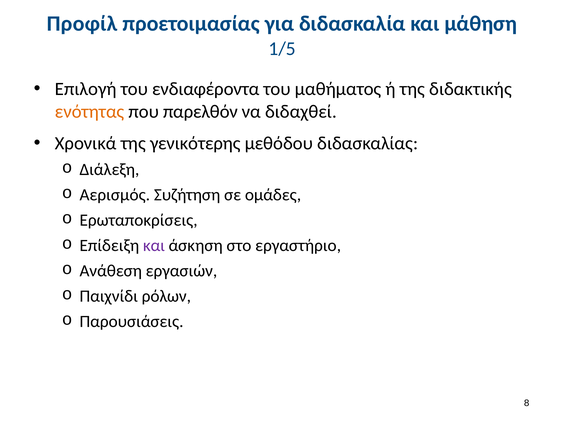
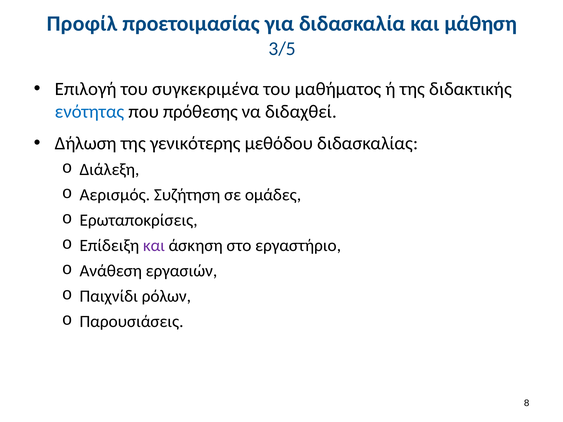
1/5: 1/5 -> 3/5
ενδιαφέροντα: ενδιαφέροντα -> συγκεκριμένα
ενότητας colour: orange -> blue
παρελθόν: παρελθόν -> πρόθεσης
Χρονικά: Χρονικά -> Δήλωση
